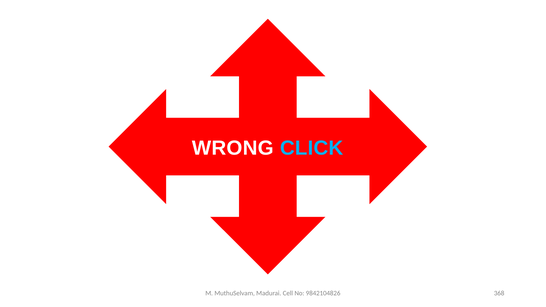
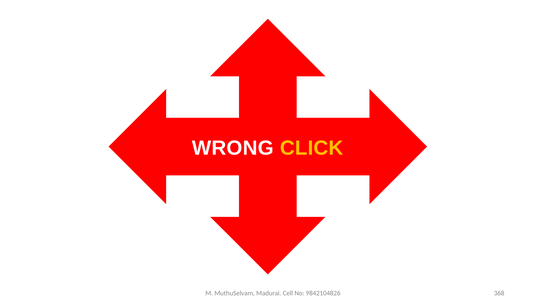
CLICK colour: light blue -> yellow
